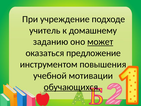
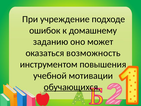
учитель: учитель -> ошибок
может underline: present -> none
предложение: предложение -> возможность
